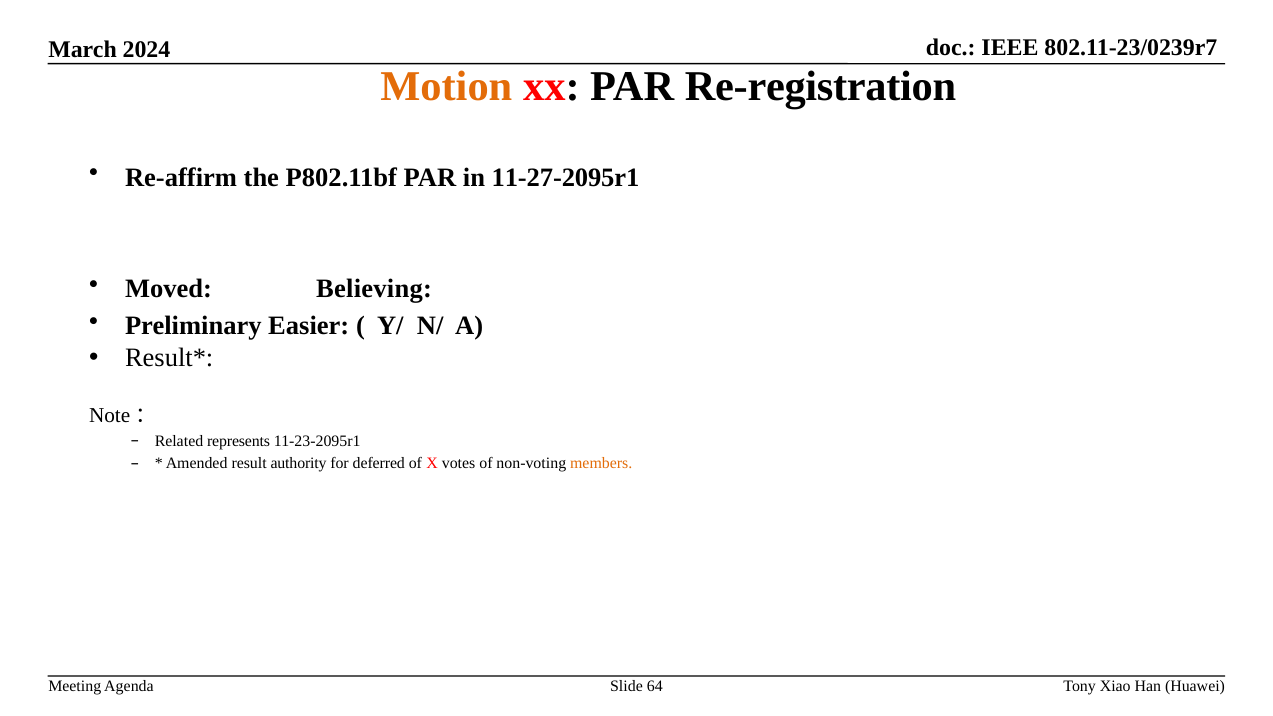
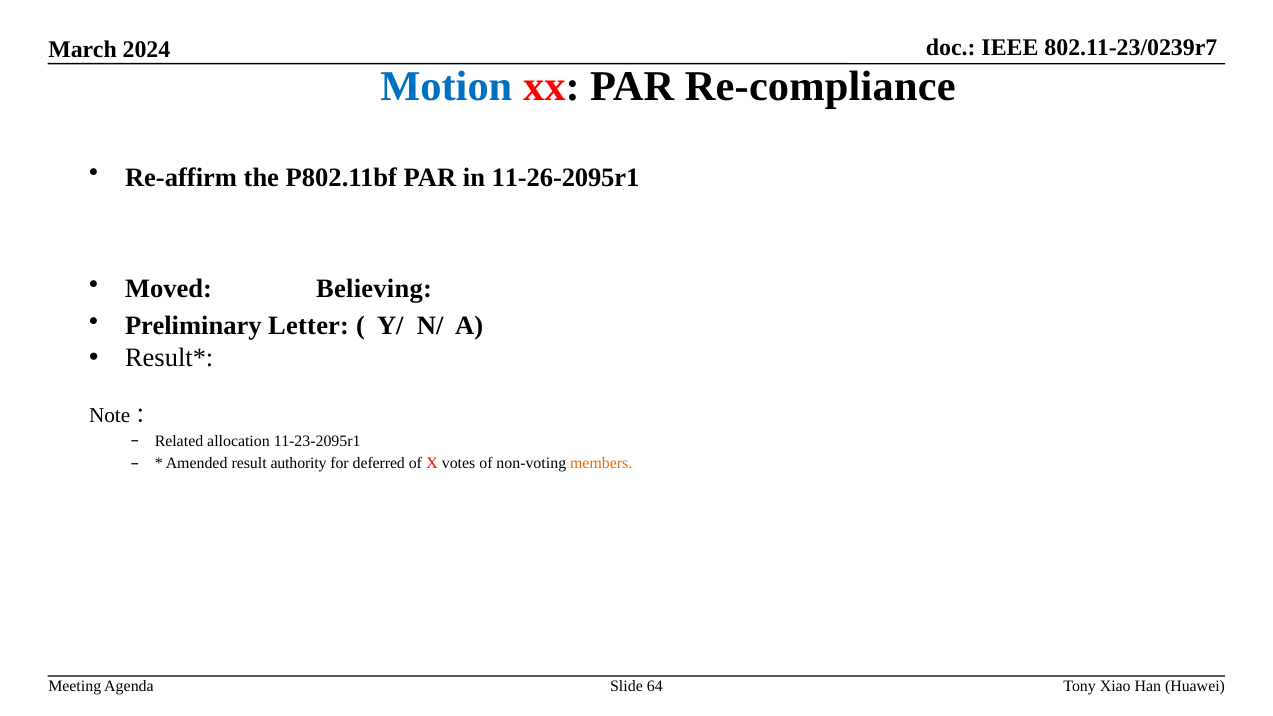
Motion colour: orange -> blue
Re-registration: Re-registration -> Re-compliance
11-27-2095r1: 11-27-2095r1 -> 11-26-2095r1
Easier: Easier -> Letter
represents: represents -> allocation
